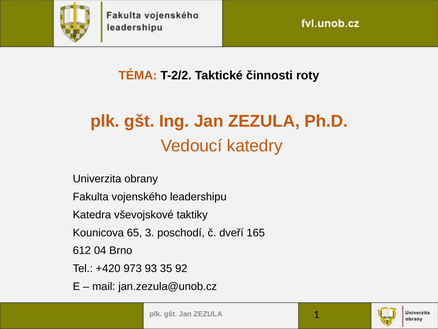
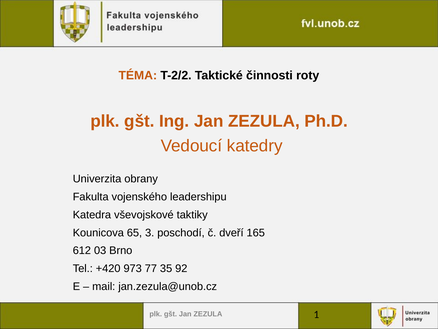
04: 04 -> 03
93: 93 -> 77
